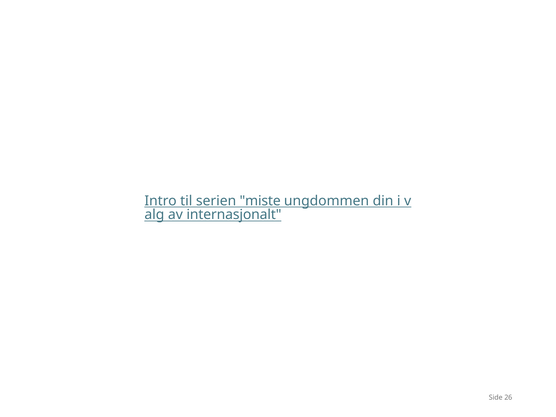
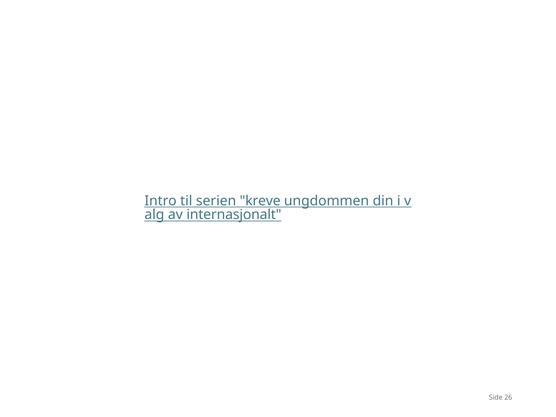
miste: miste -> kreve
